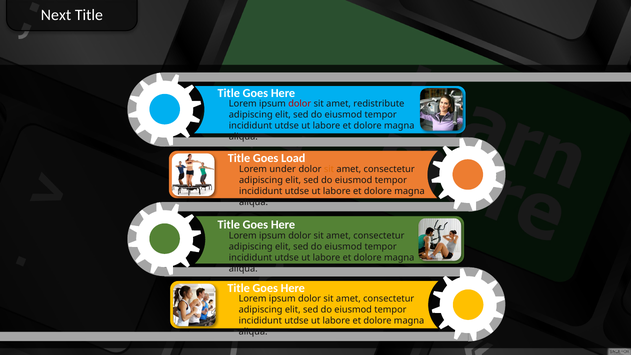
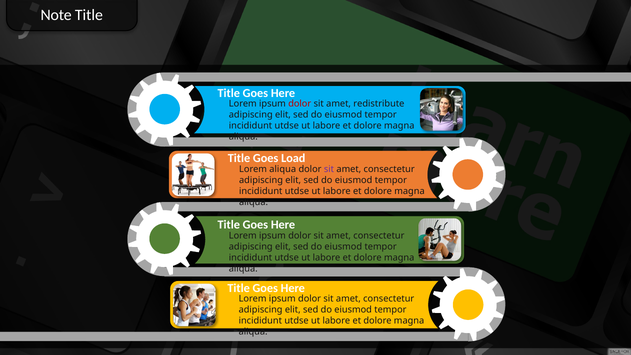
Next: Next -> Note
Lorem under: under -> aliqua
sit at (329, 169) colour: orange -> purple
